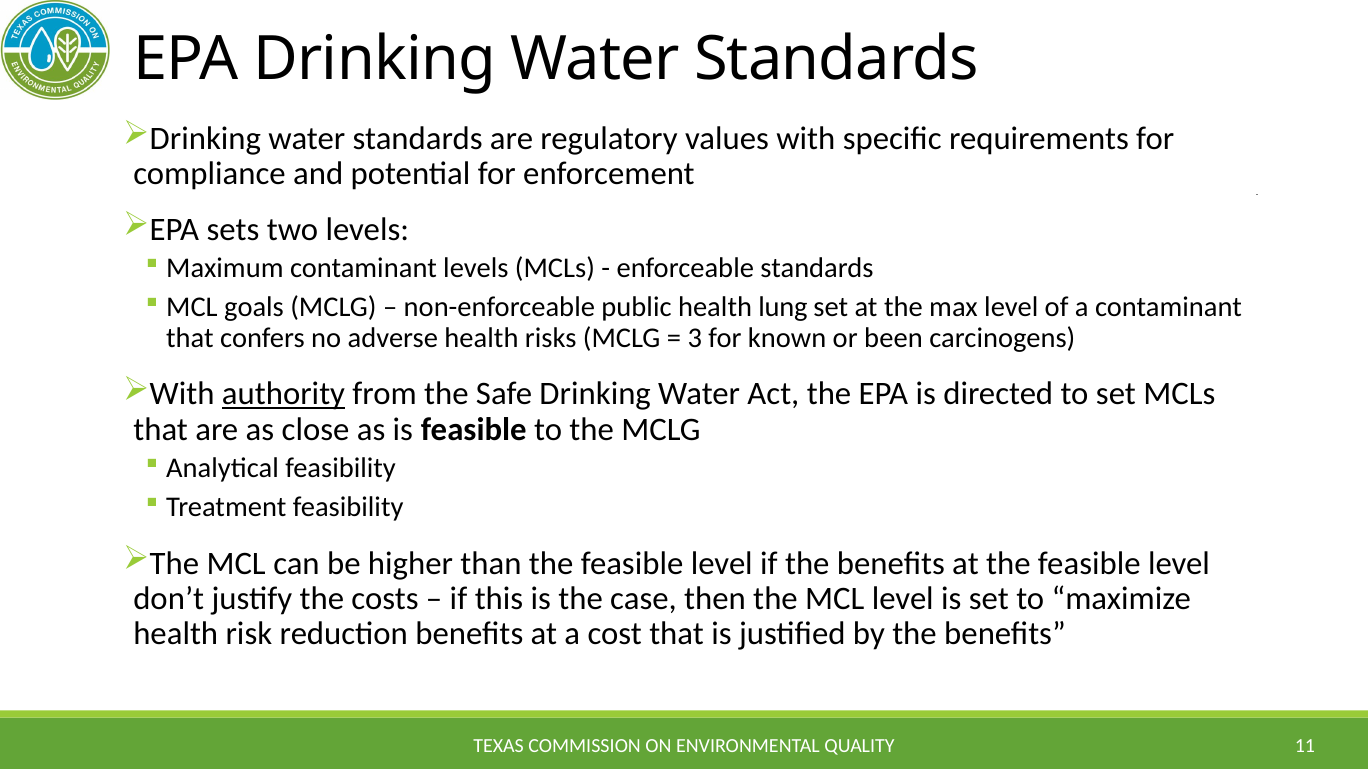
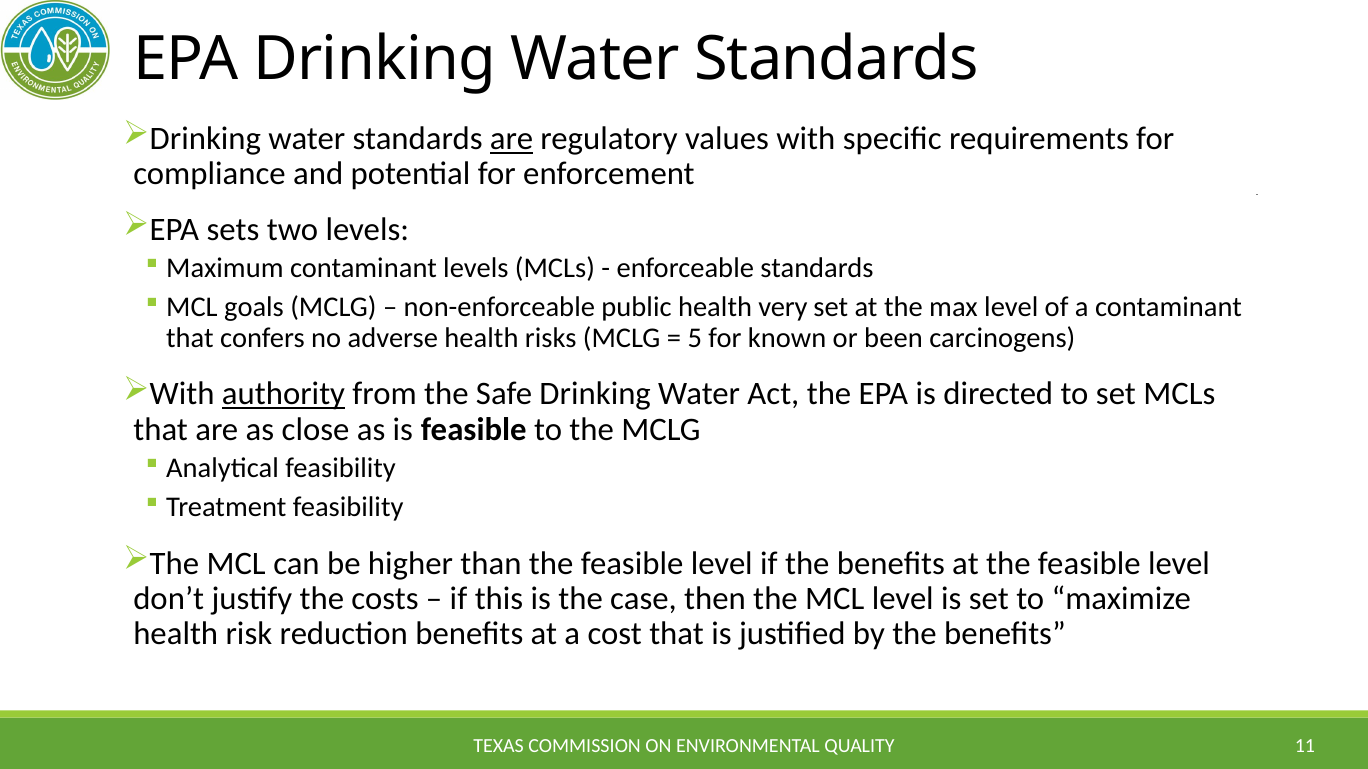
are at (512, 139) underline: none -> present
lung: lung -> very
3: 3 -> 5
